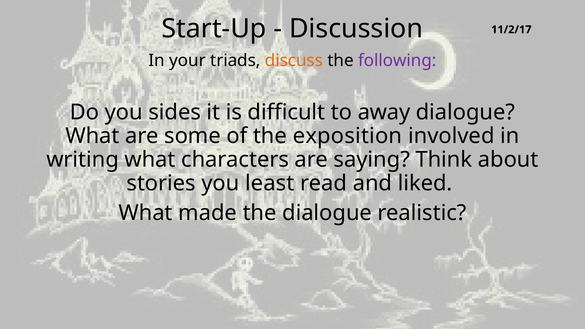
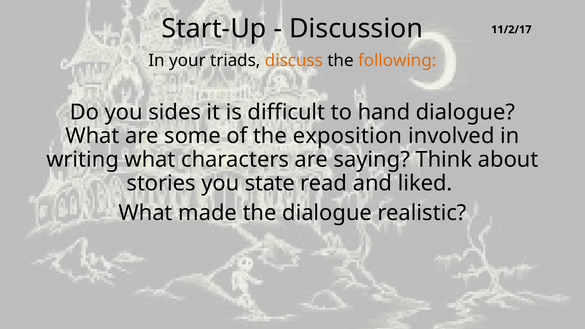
following colour: purple -> orange
away: away -> hand
least: least -> state
